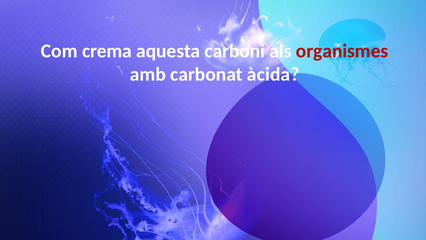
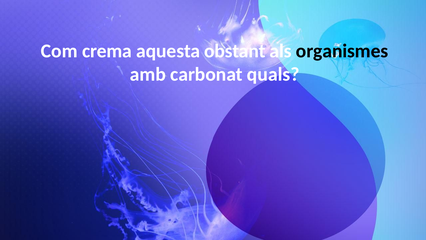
carboni: carboni -> obstant
organismes colour: red -> black
àcida: àcida -> quals
